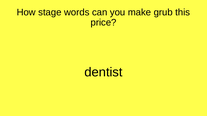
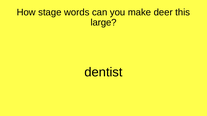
grub: grub -> deer
price: price -> large
